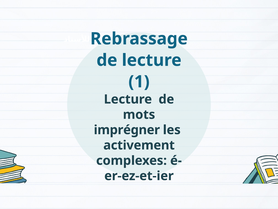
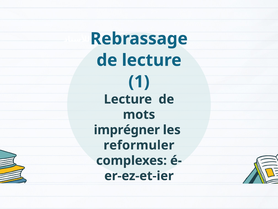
activement: activement -> reformuler
